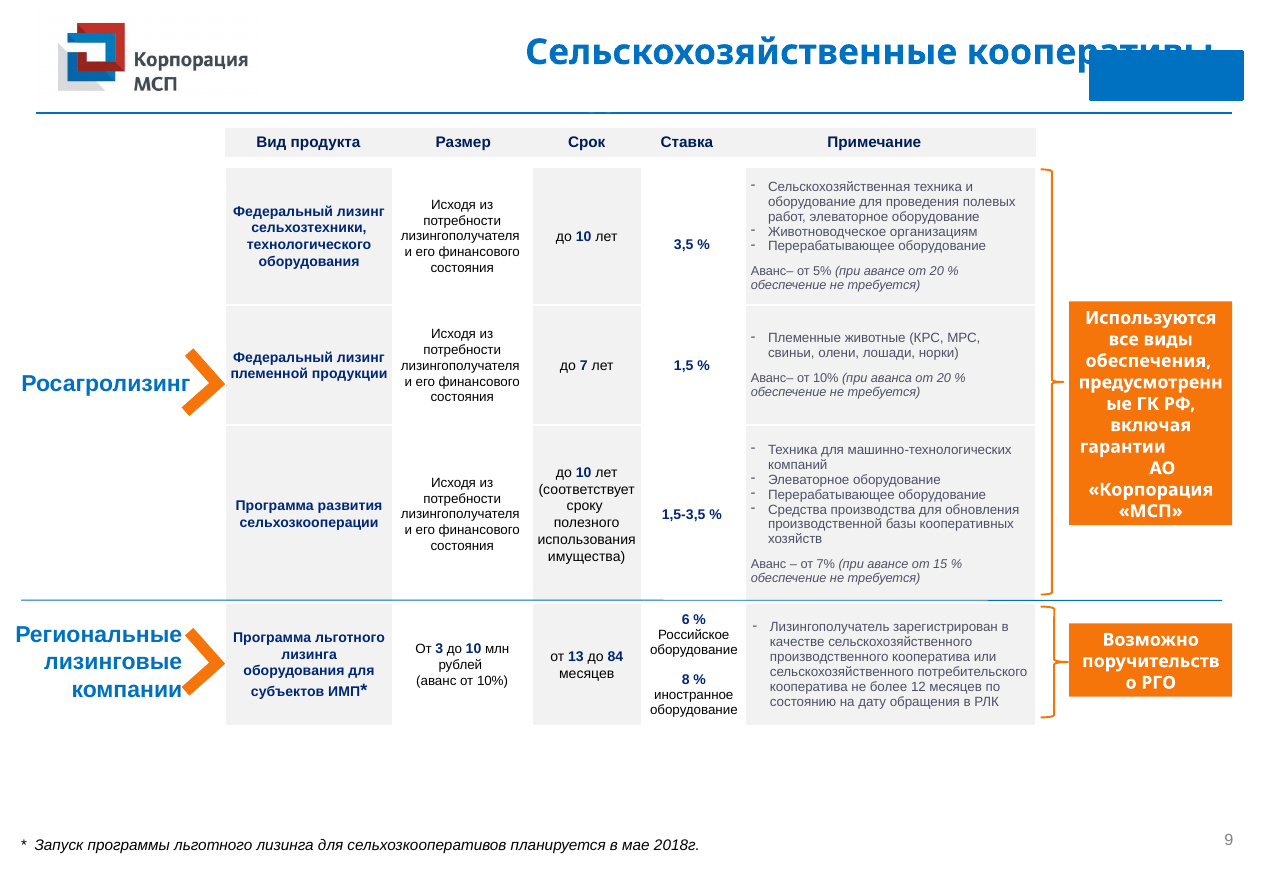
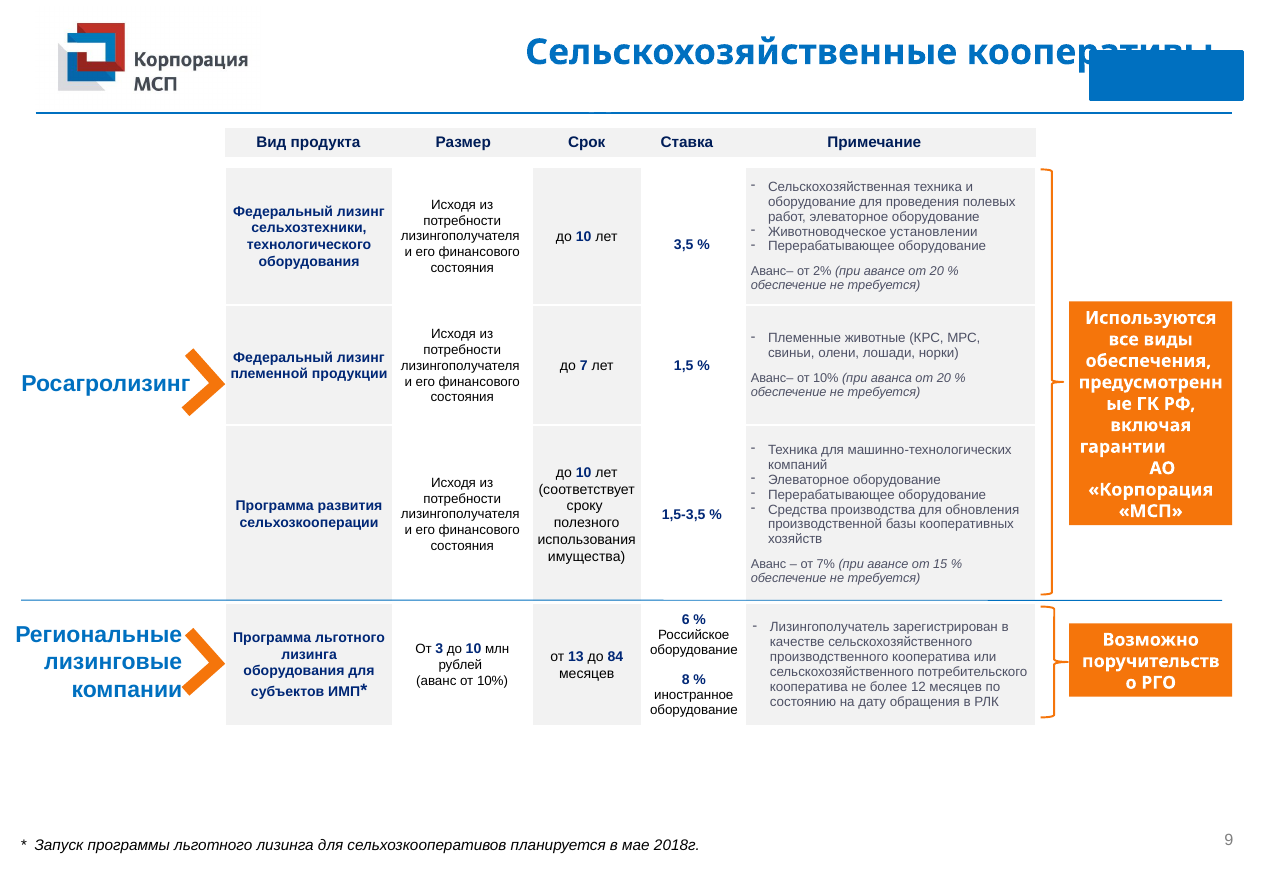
организациям: организациям -> установлении
5%: 5% -> 2%
